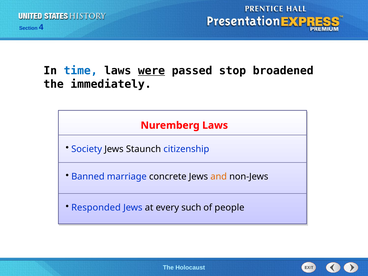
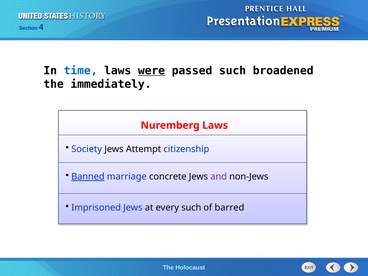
passed stop: stop -> such
Staunch: Staunch -> Attempt
Banned underline: none -> present
and colour: orange -> purple
Responded: Responded -> Imprisoned
people: people -> barred
